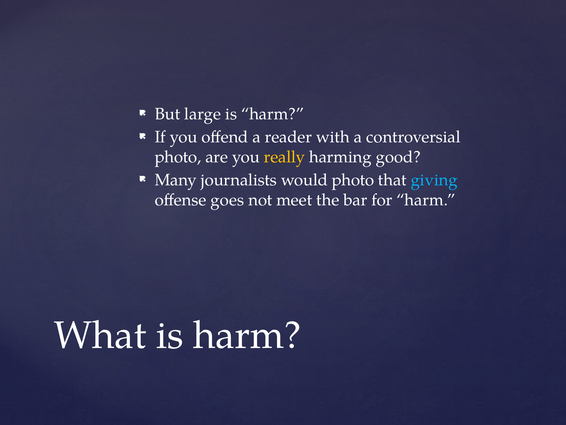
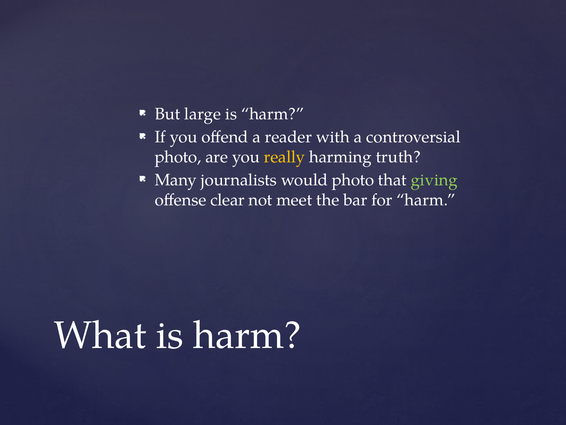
good: good -> truth
giving colour: light blue -> light green
goes: goes -> clear
